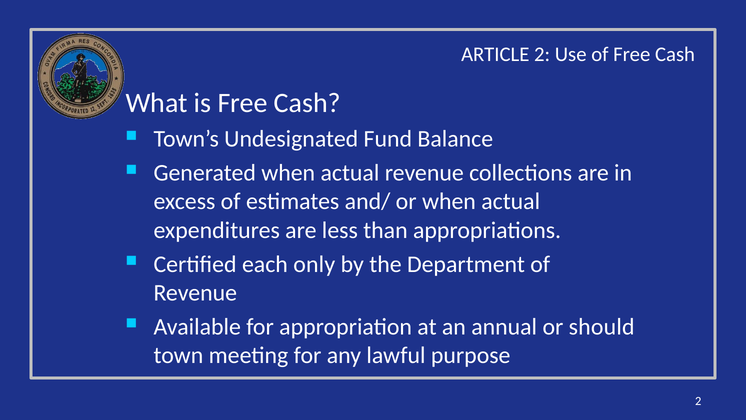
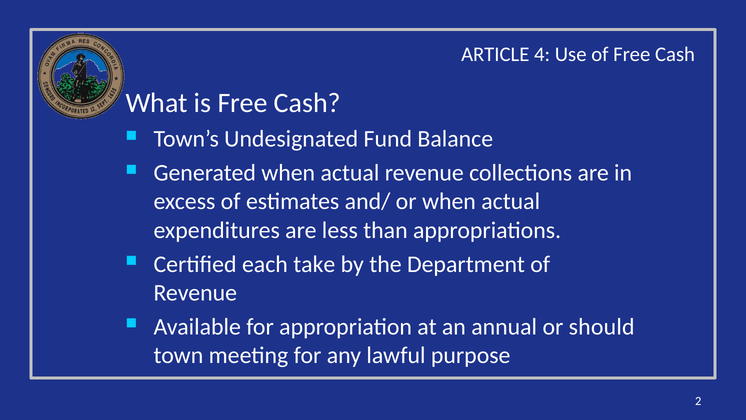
ARTICLE 2: 2 -> 4
only: only -> take
